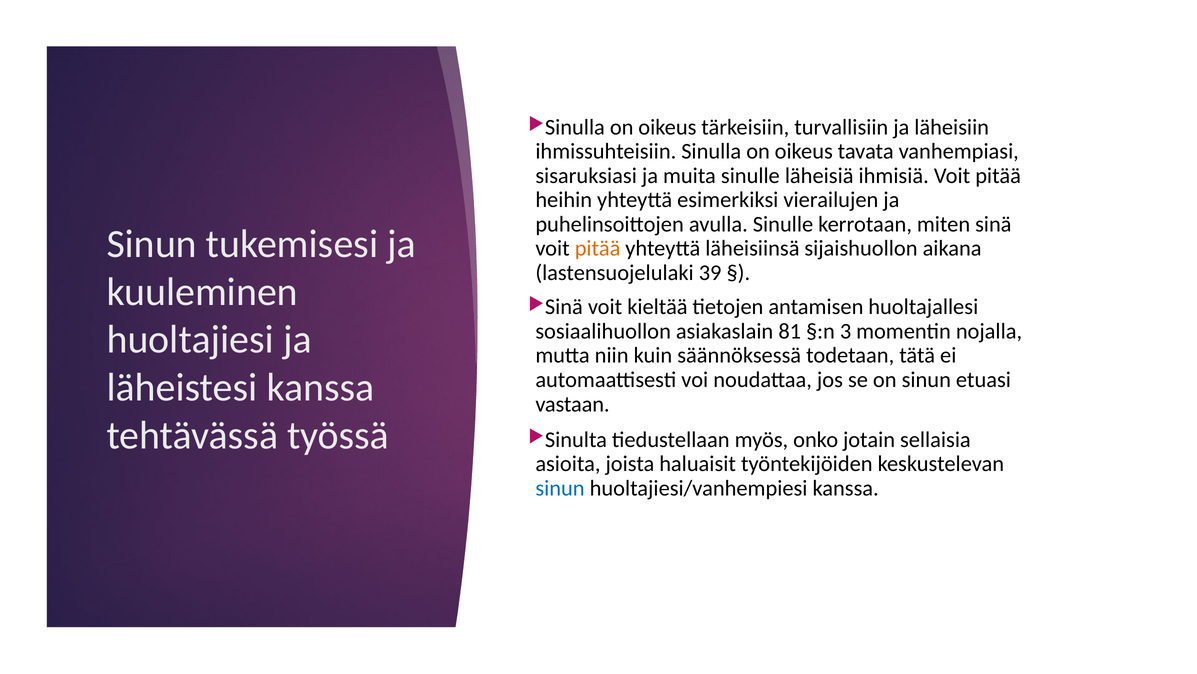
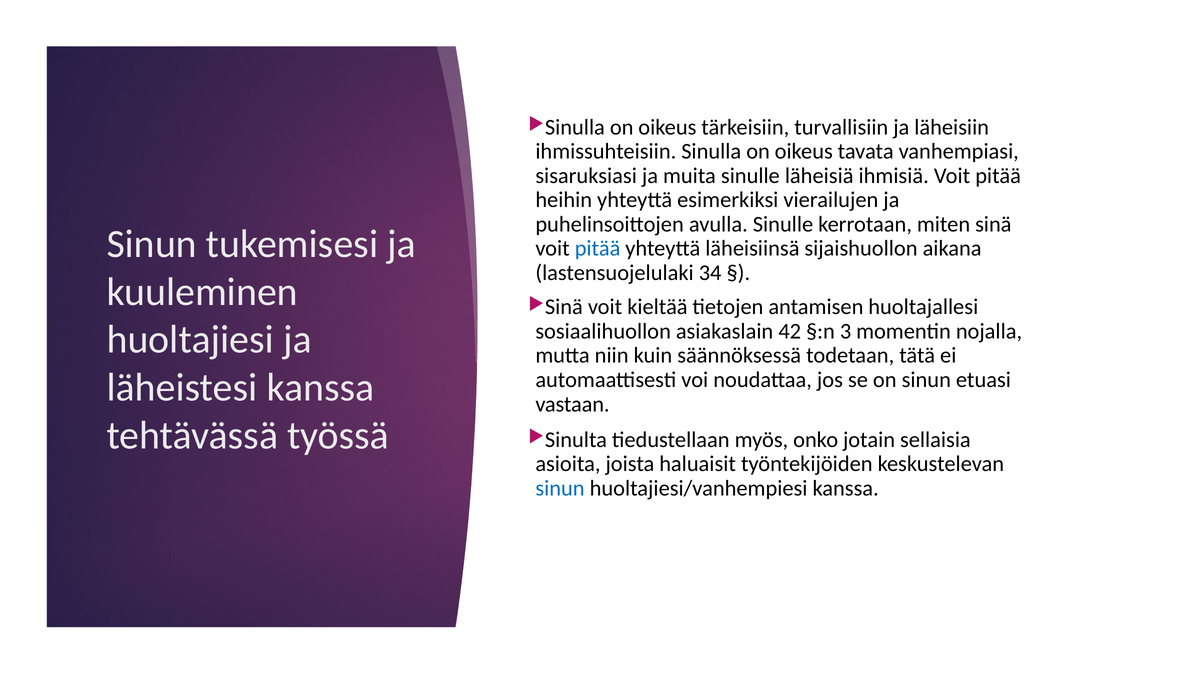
pitää at (598, 248) colour: orange -> blue
39: 39 -> 34
81: 81 -> 42
